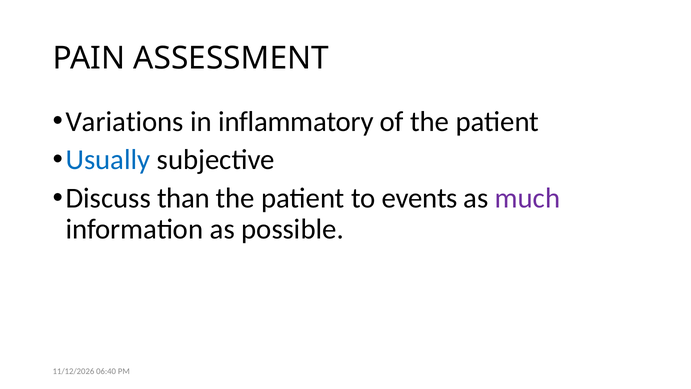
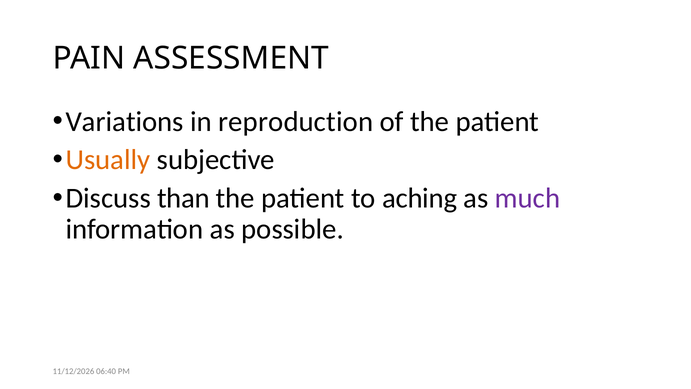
inflammatory: inflammatory -> reproduction
Usually colour: blue -> orange
events: events -> aching
